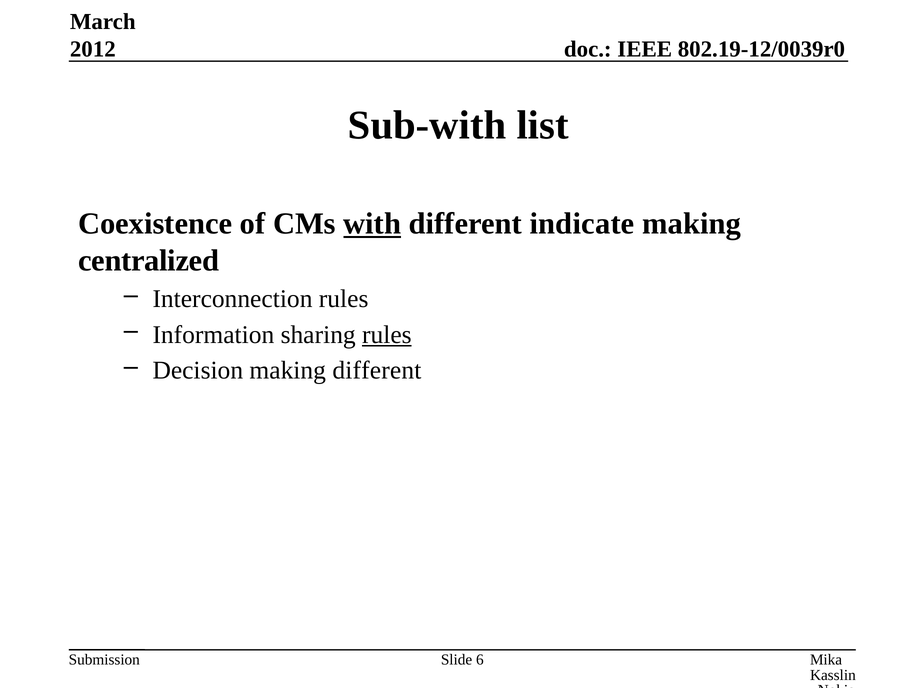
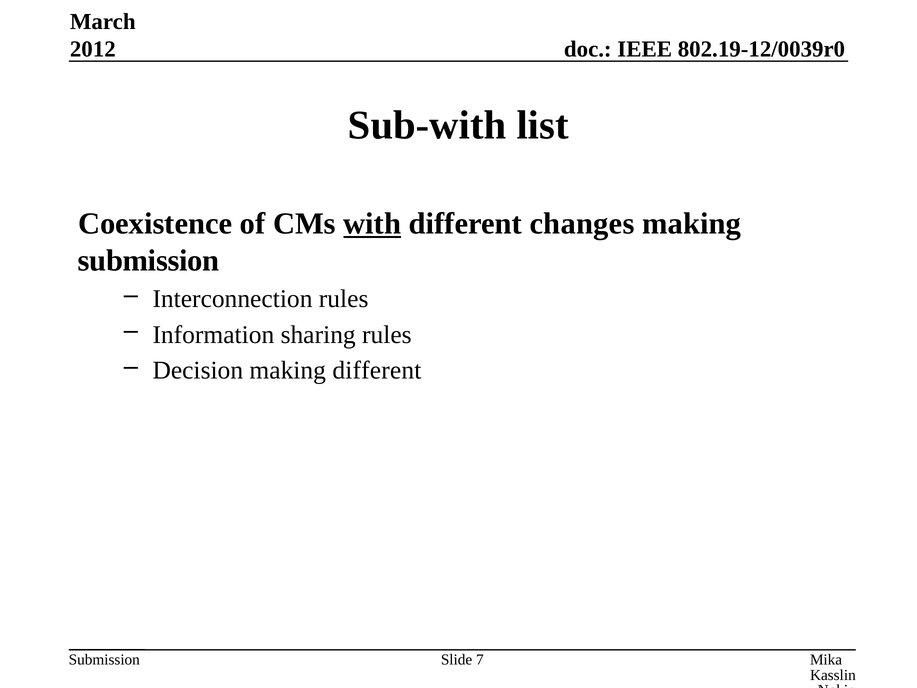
indicate: indicate -> changes
centralized at (149, 260): centralized -> submission
rules at (387, 334) underline: present -> none
6: 6 -> 7
